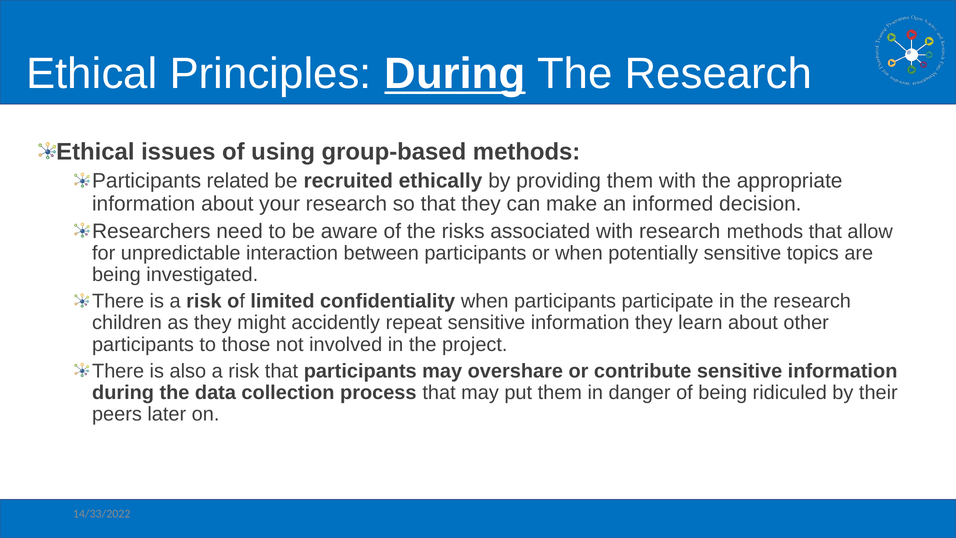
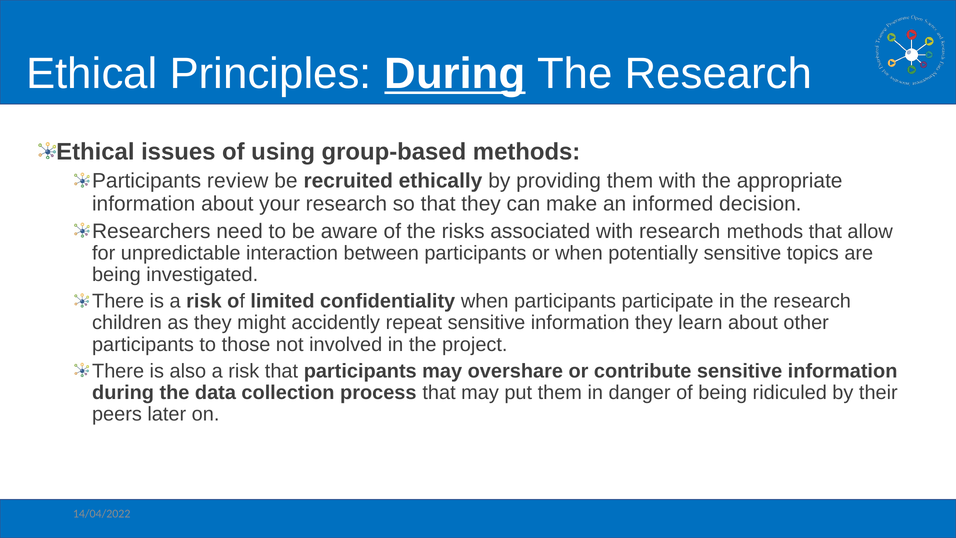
Participants related: related -> review
14/33/2022: 14/33/2022 -> 14/04/2022
